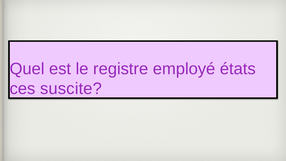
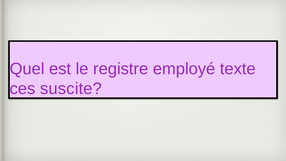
états: états -> texte
